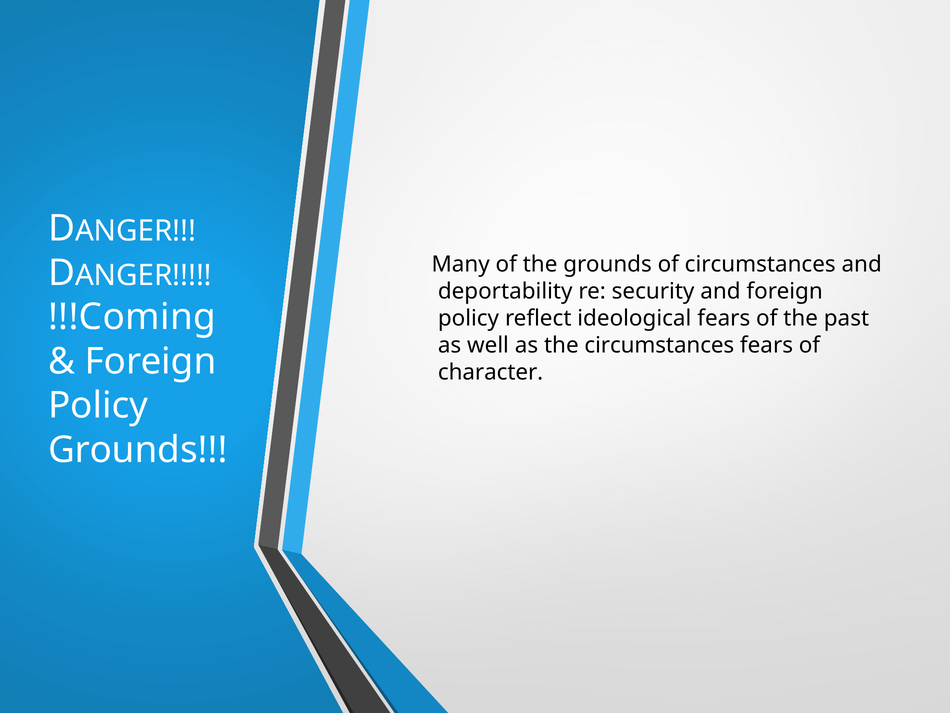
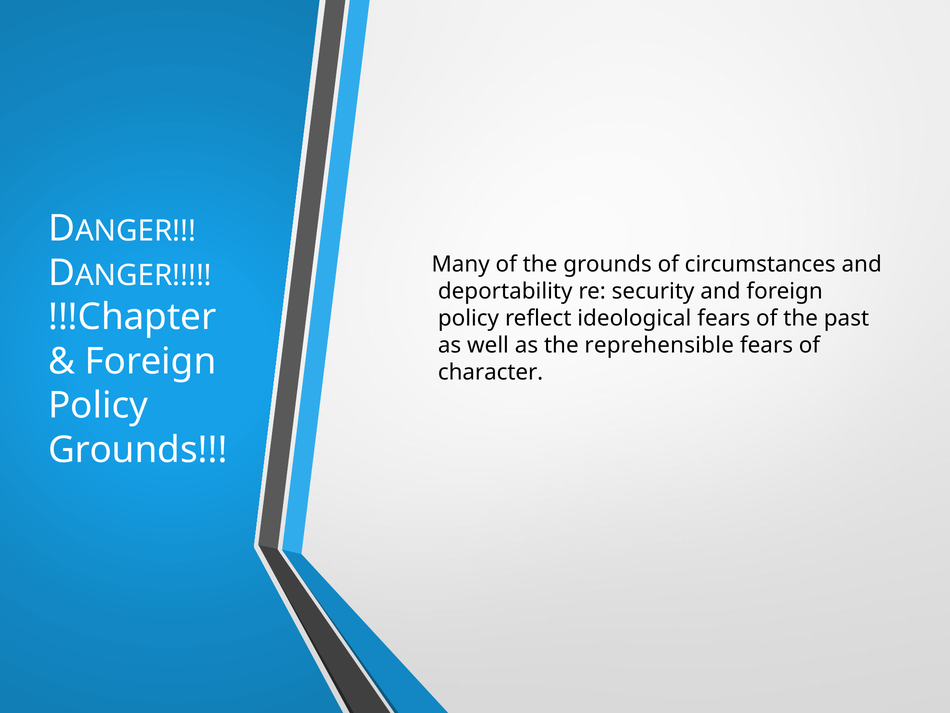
!!!Coming: !!!Coming -> !!!Chapter
the circumstances: circumstances -> reprehensible
